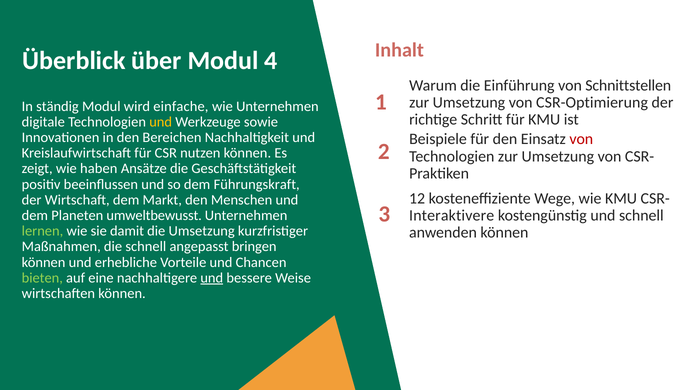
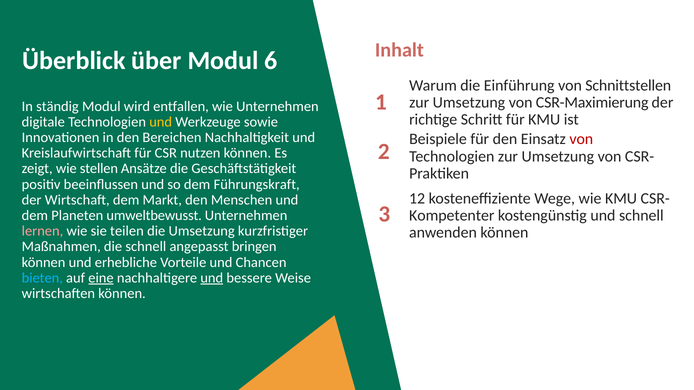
4: 4 -> 6
CSR-Optimierung: CSR-Optimierung -> CSR-Maximierung
einfache: einfache -> entfallen
haben: haben -> stellen
Interaktivere: Interaktivere -> Kompetenter
lernen colour: light green -> pink
damit: damit -> teilen
bieten colour: light green -> light blue
eine underline: none -> present
